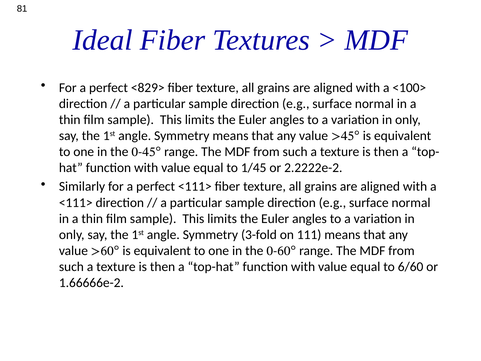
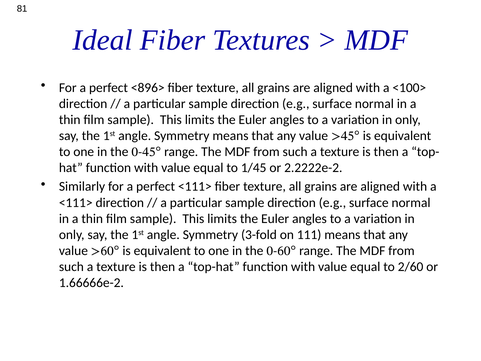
<829>: <829> -> <896>
6/60: 6/60 -> 2/60
